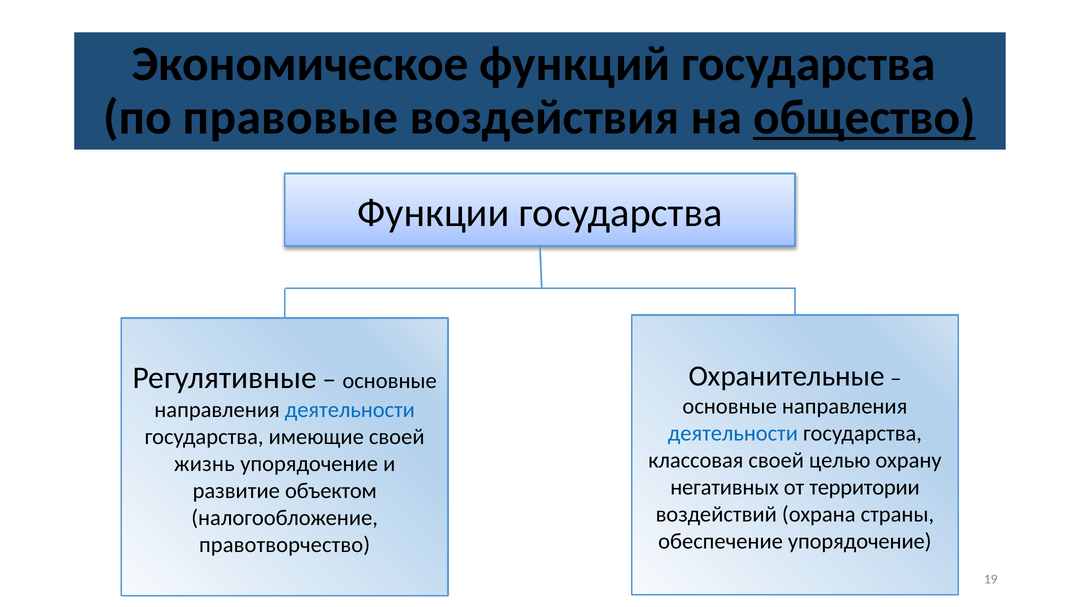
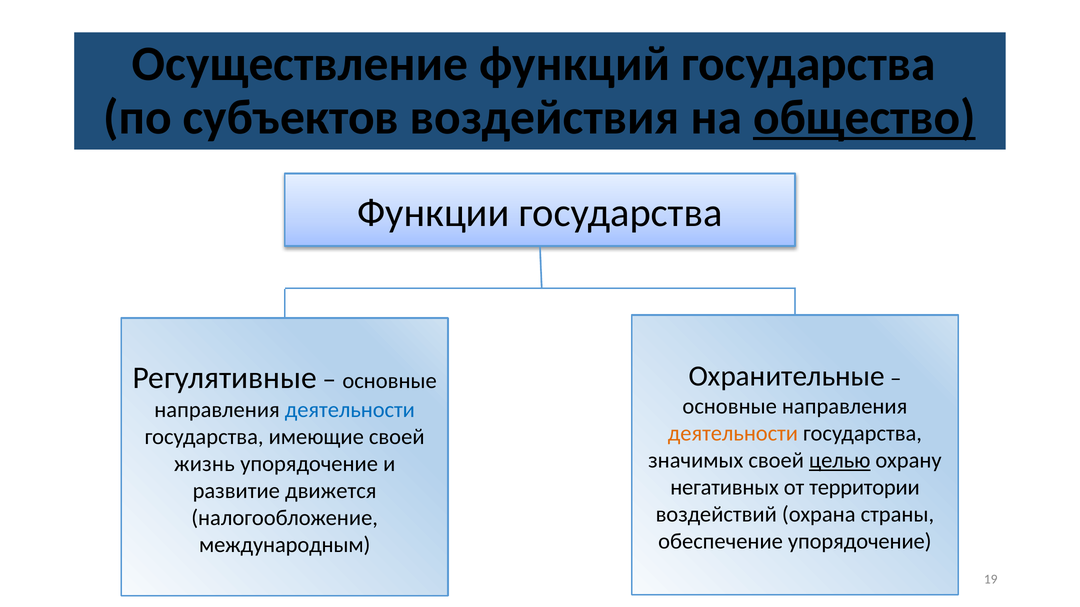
Экономическое: Экономическое -> Осуществление
правовые: правовые -> субъектов
деятельности at (733, 434) colour: blue -> orange
классовая: классовая -> значимых
целью underline: none -> present
объектом: объектом -> движется
правотворчество: правотворчество -> международным
